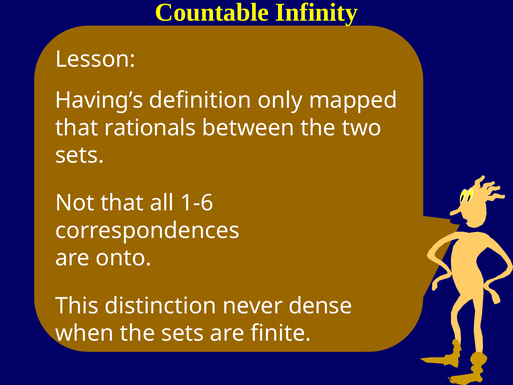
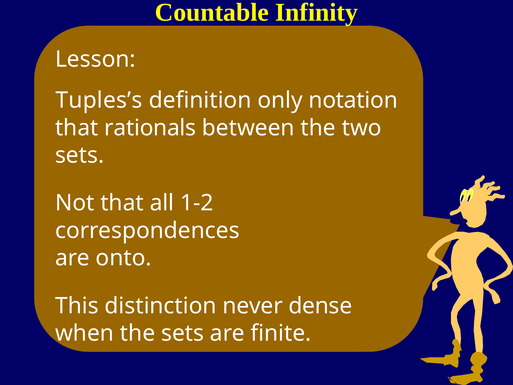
Having’s: Having’s -> Tuples’s
mapped: mapped -> notation
1-6: 1-6 -> 1-2
